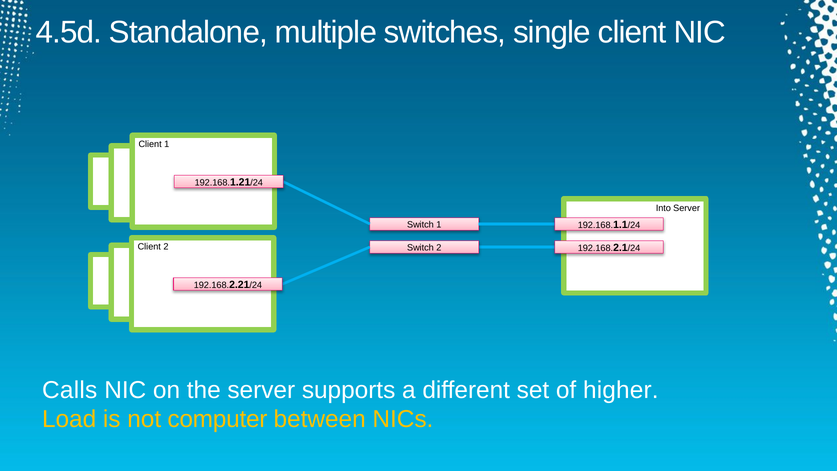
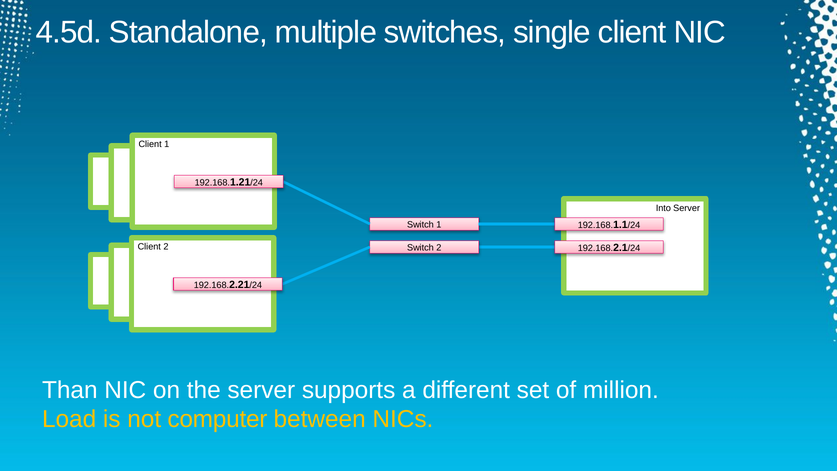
Calls: Calls -> Than
higher: higher -> million
